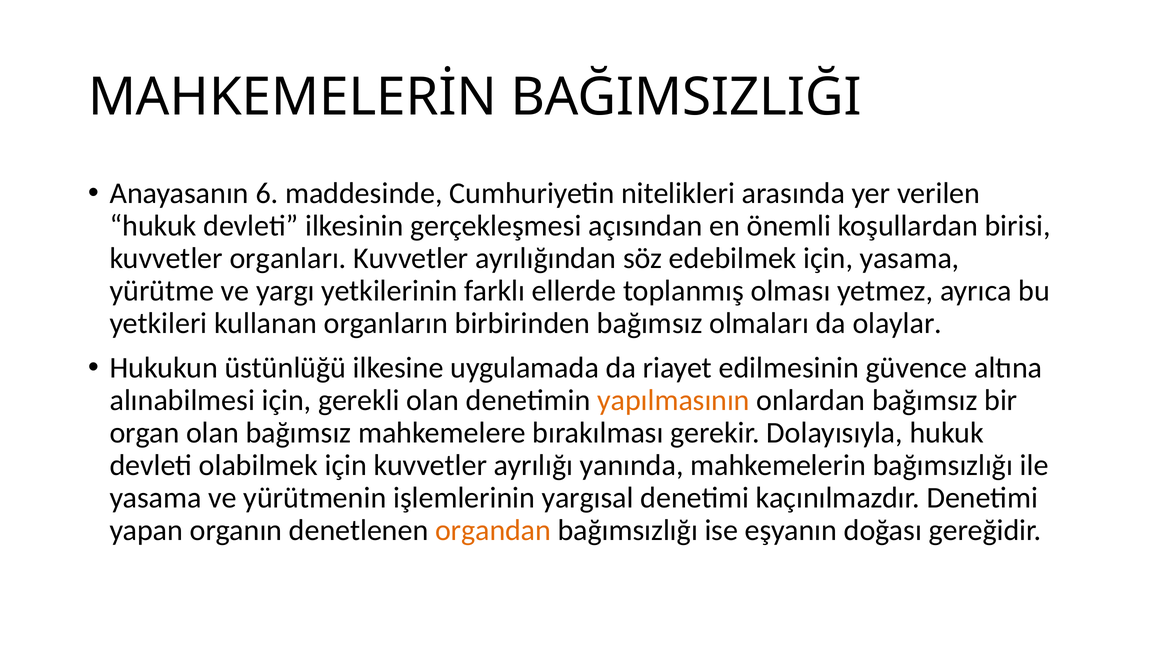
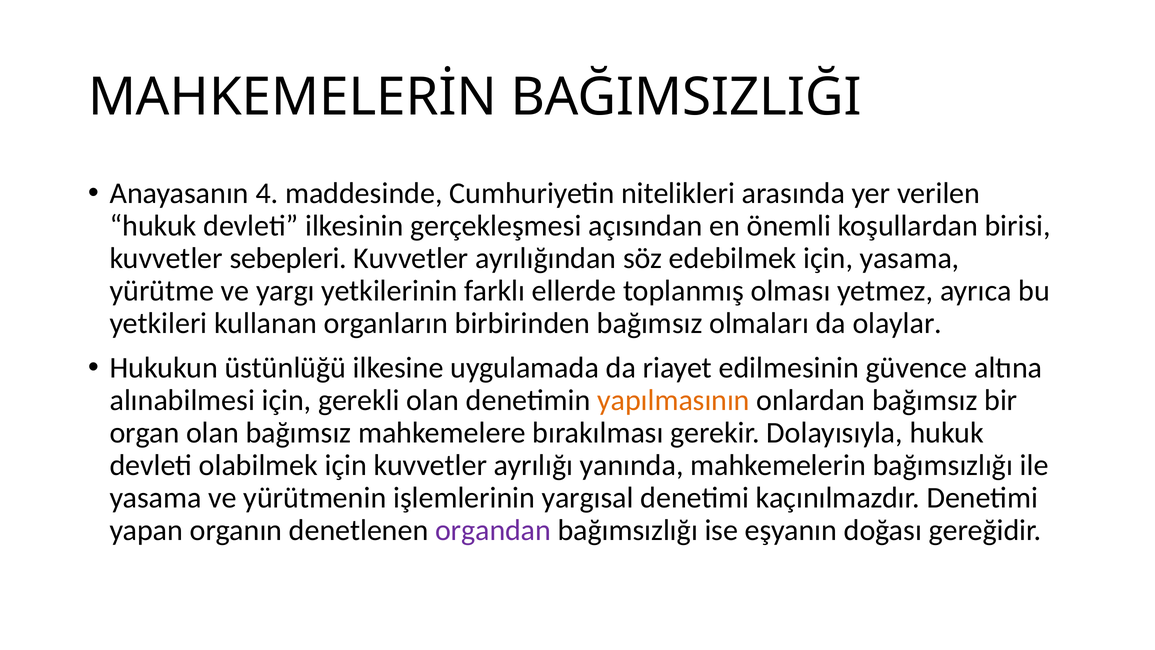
6: 6 -> 4
organları: organları -> sebepleri
organdan colour: orange -> purple
